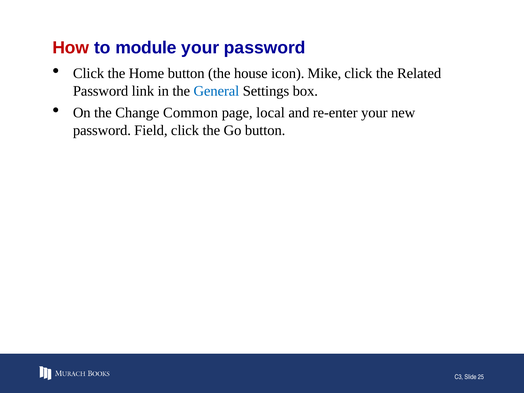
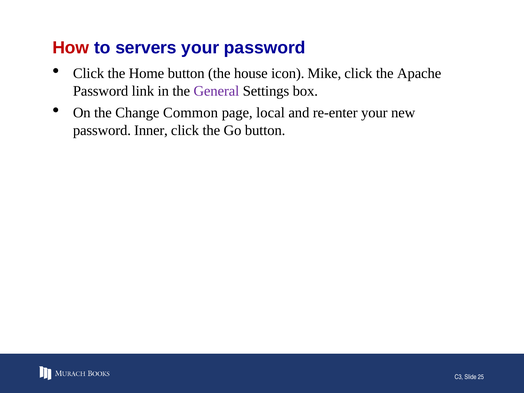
module: module -> servers
Related: Related -> Apache
General colour: blue -> purple
Field: Field -> Inner
